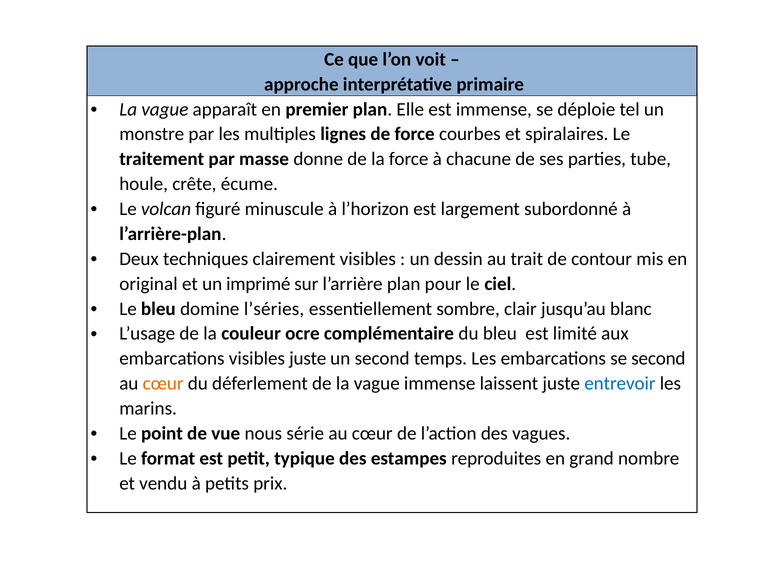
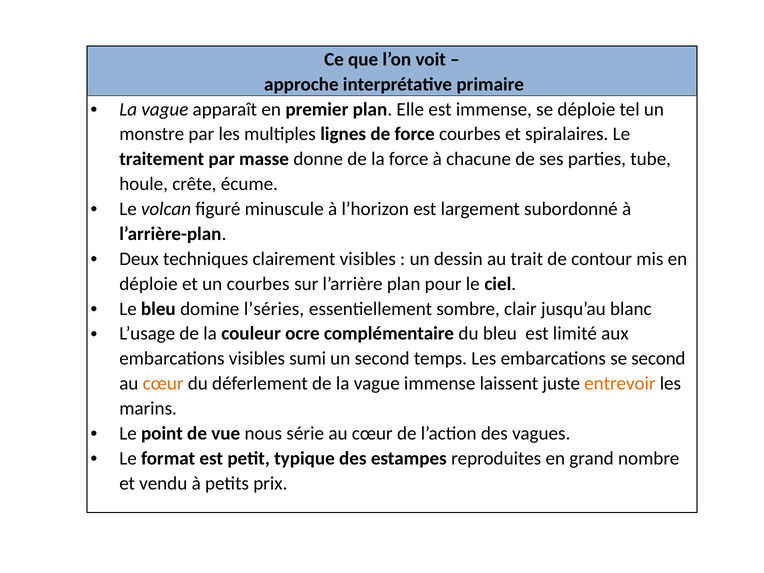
original at (148, 284): original -> déploie
un imprimé: imprimé -> courbes
visibles juste: juste -> sumi
entrevoir colour: blue -> orange
